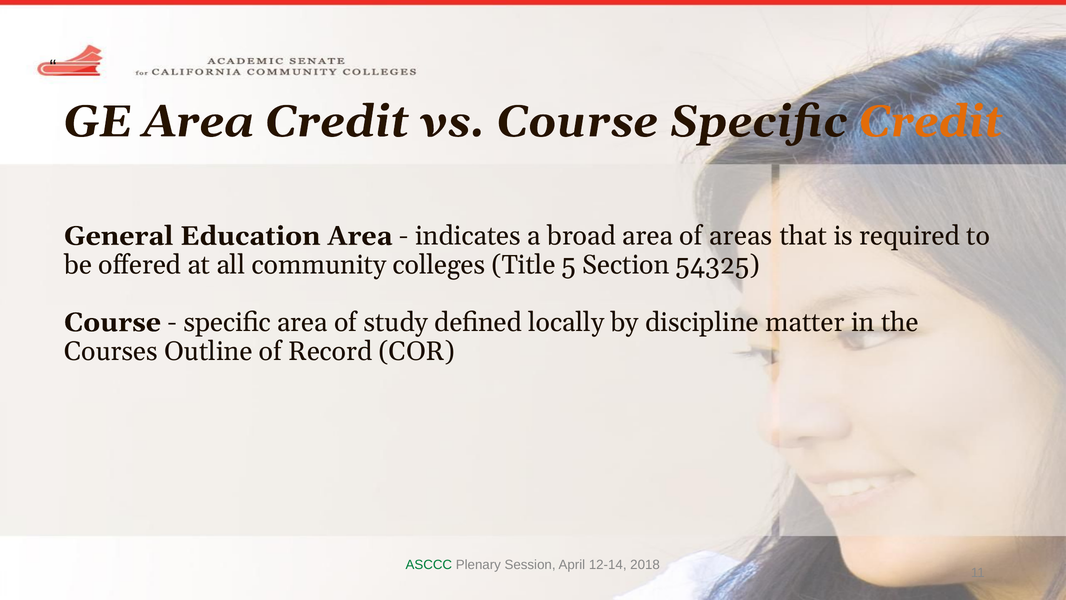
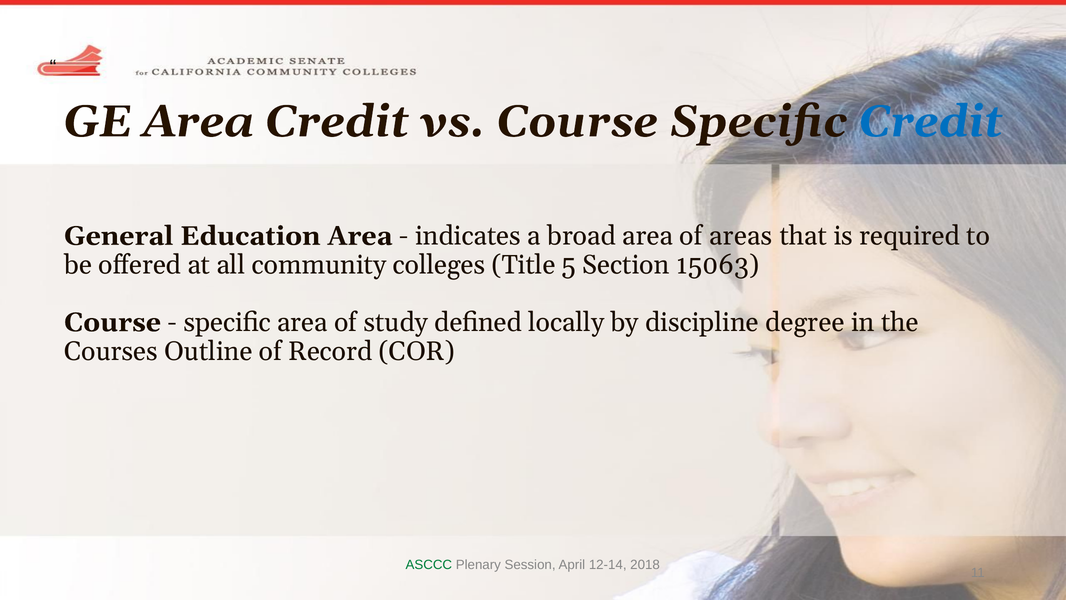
Credit at (931, 122) colour: orange -> blue
54325: 54325 -> 15063
matter: matter -> degree
